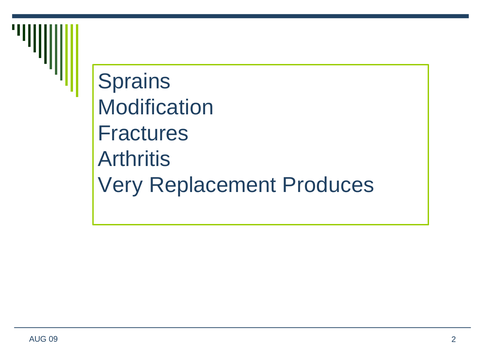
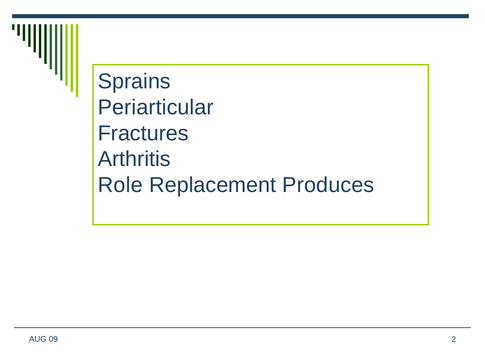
Modification: Modification -> Periarticular
Very: Very -> Role
